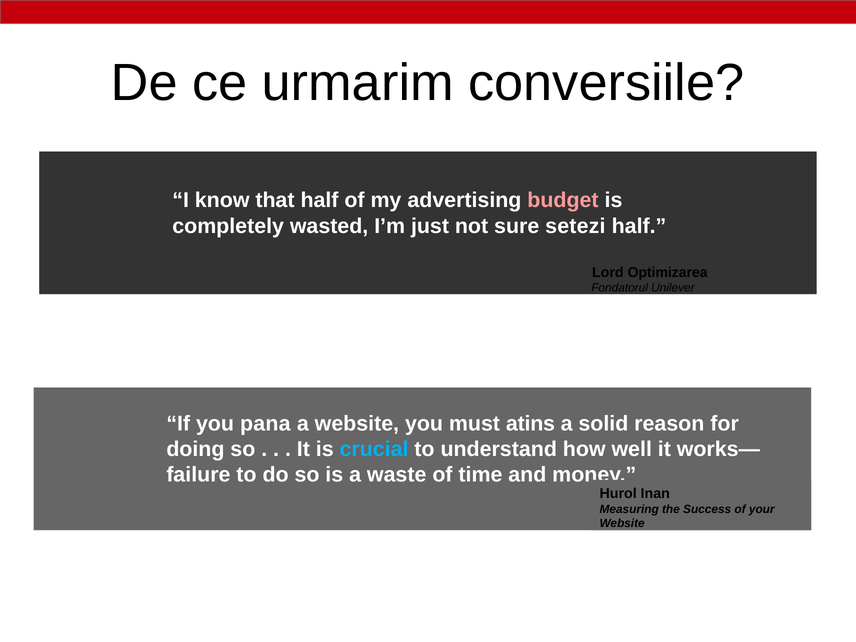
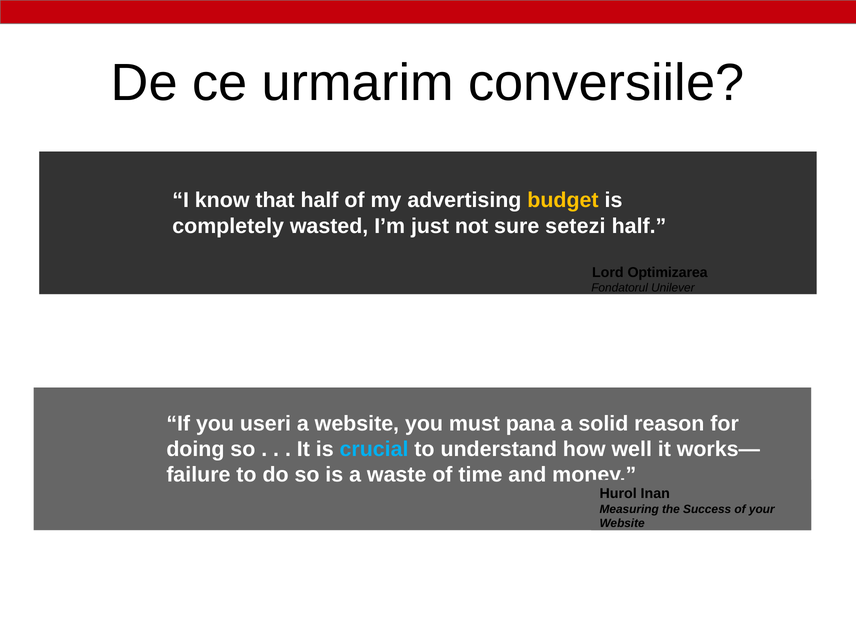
budget colour: pink -> yellow
pana: pana -> useri
atins: atins -> pana
